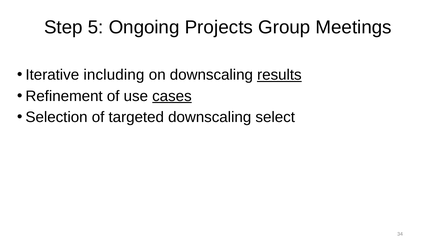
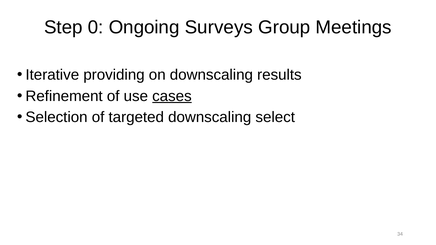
5: 5 -> 0
Projects: Projects -> Surveys
including: including -> providing
results underline: present -> none
